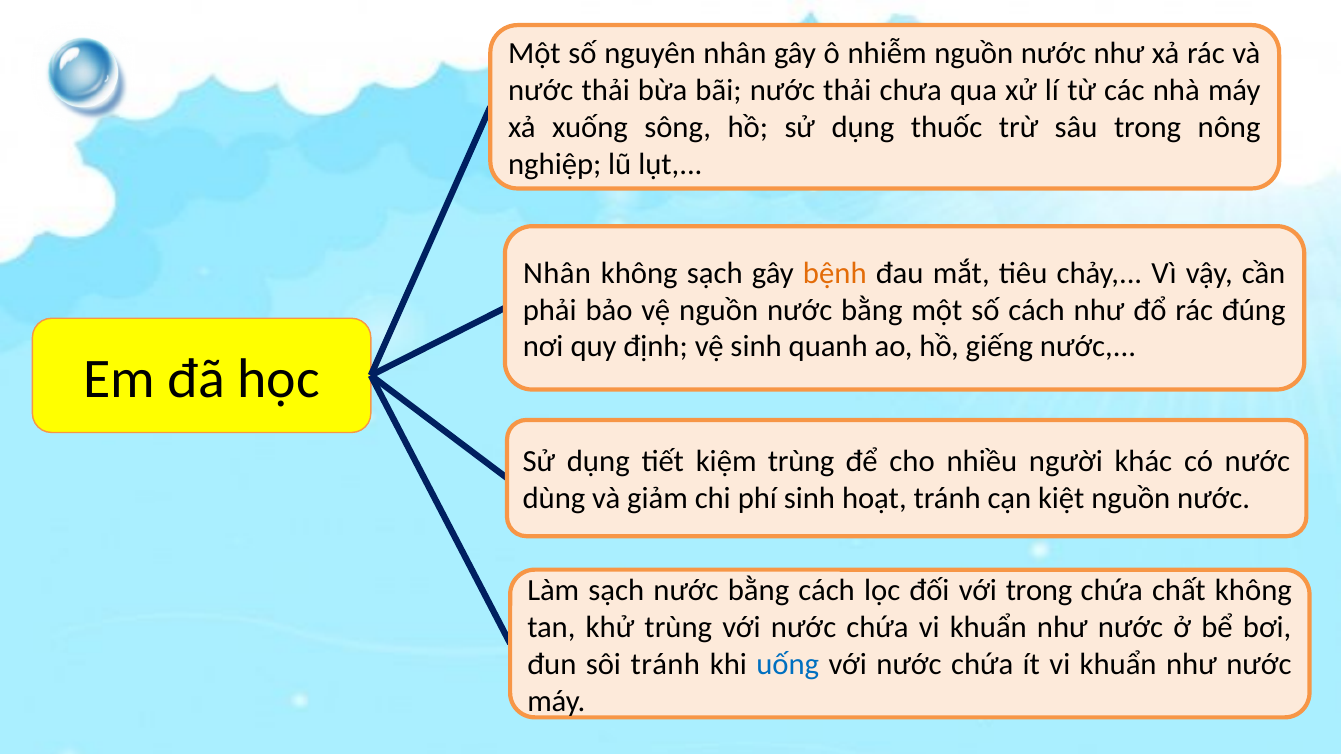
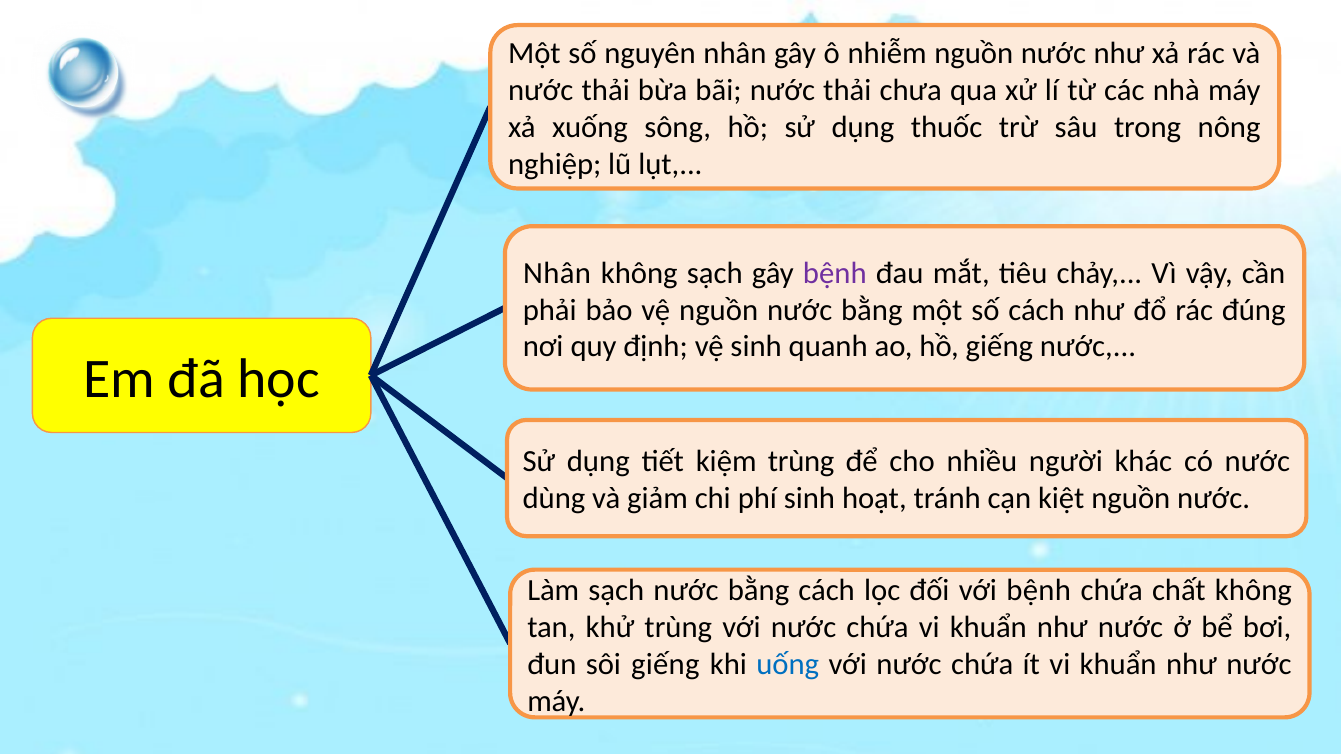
bệnh at (835, 273) colour: orange -> purple
với trong: trong -> bệnh
sôi tránh: tránh -> giếng
